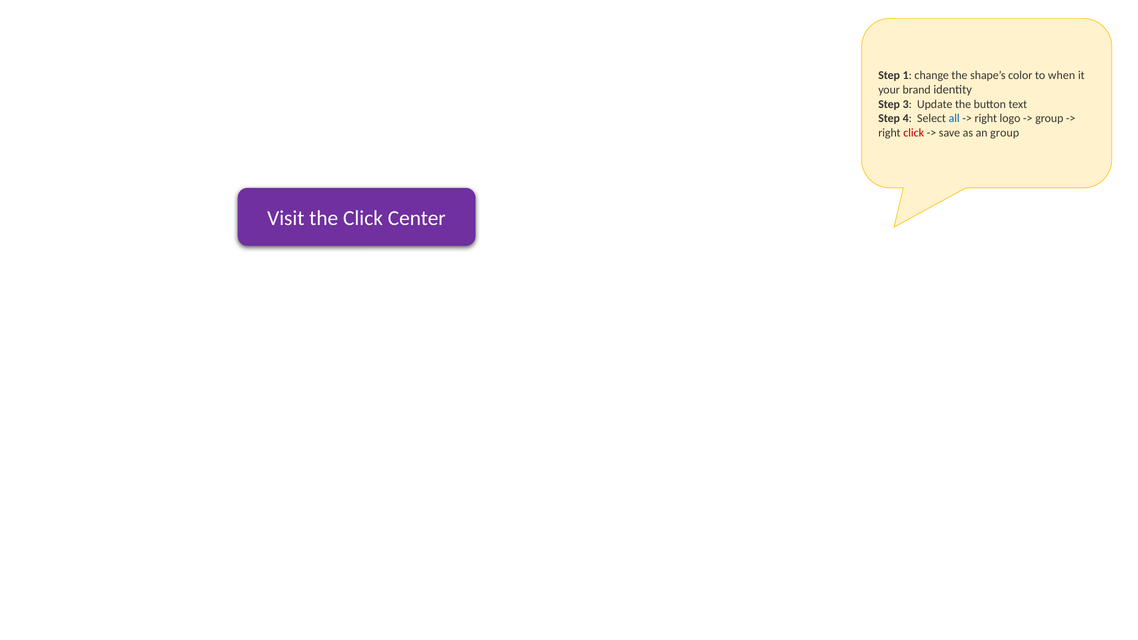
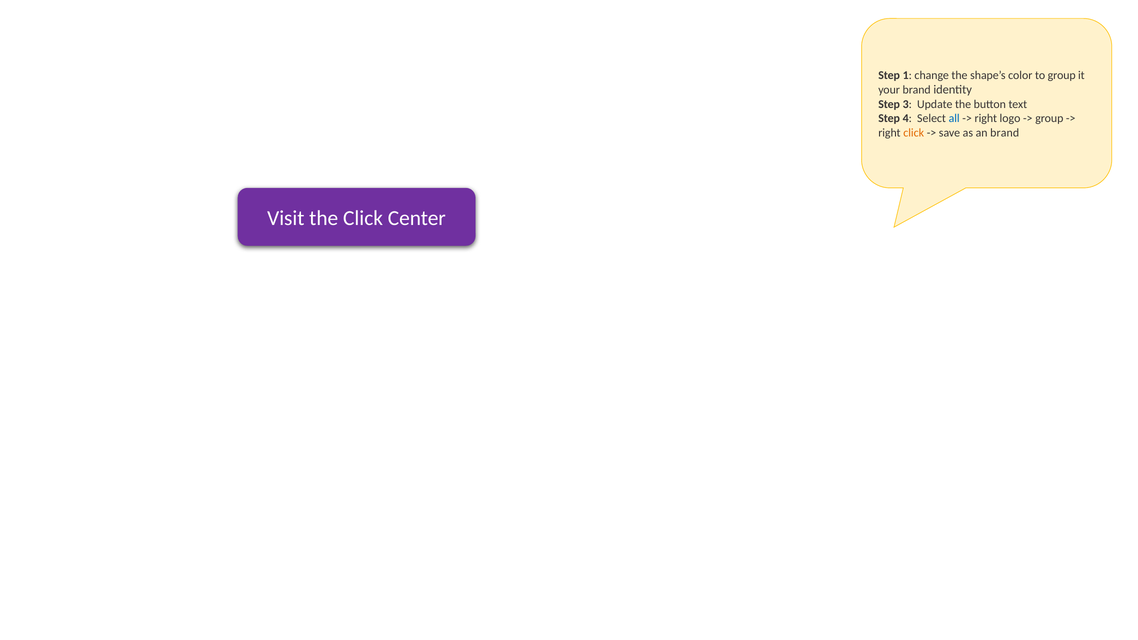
to when: when -> group
click at (914, 133) colour: red -> orange
an group: group -> brand
